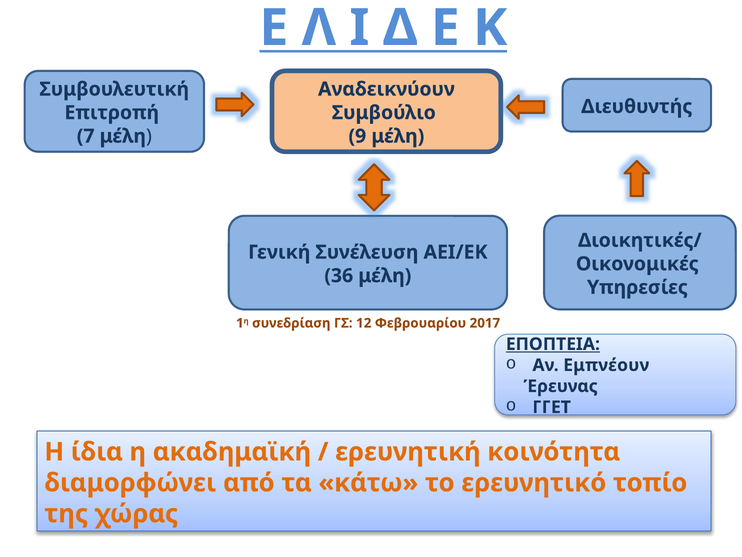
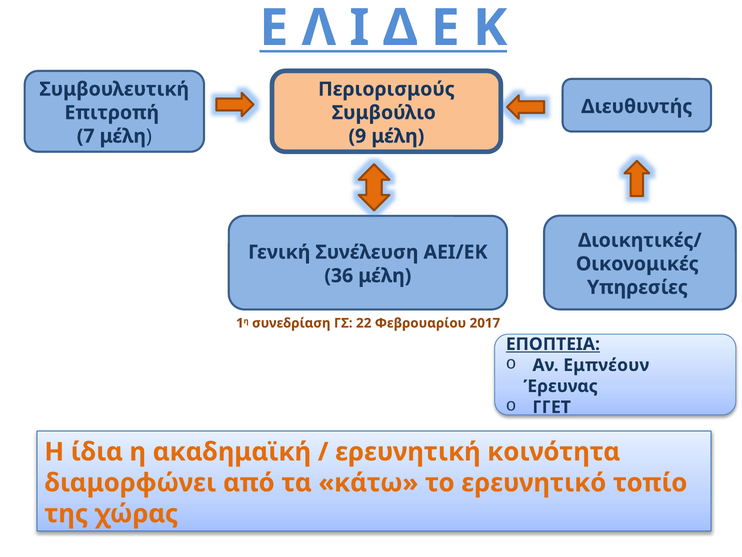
Αναδεικνύουν: Αναδεικνύουν -> Περιορισμούς
12: 12 -> 22
